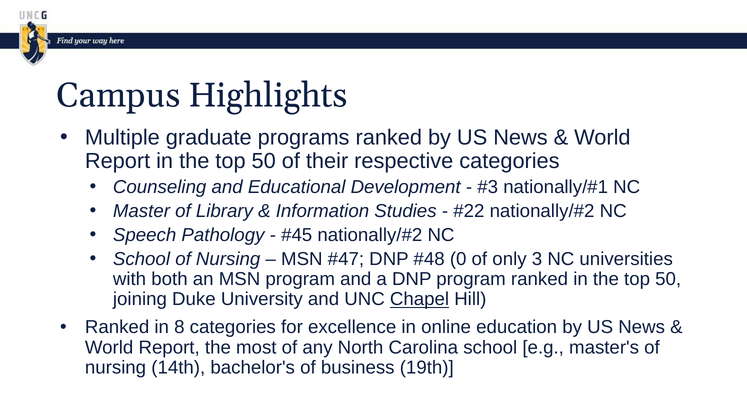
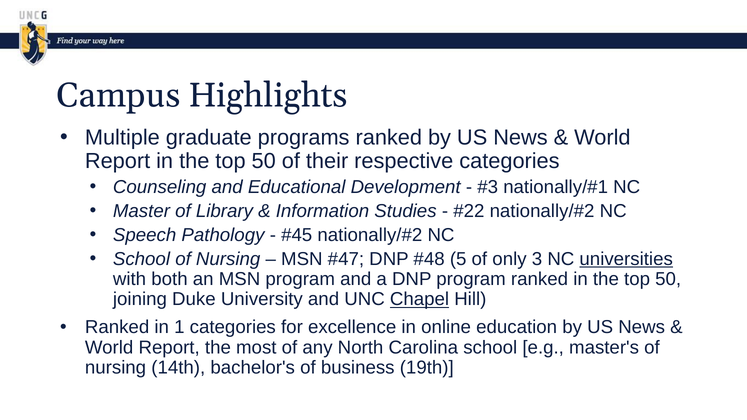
0: 0 -> 5
universities underline: none -> present
8: 8 -> 1
